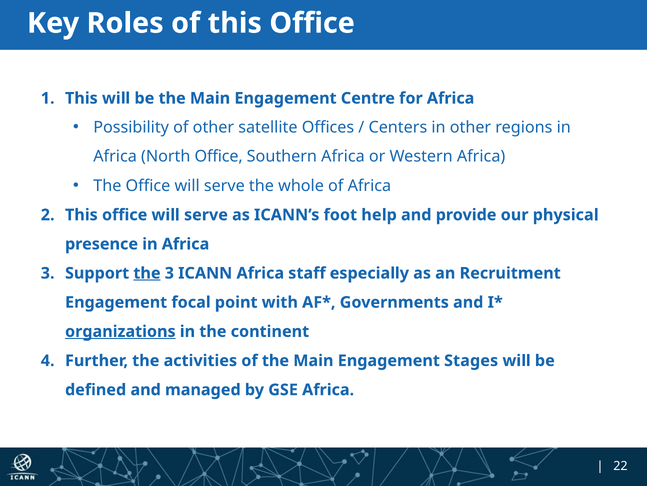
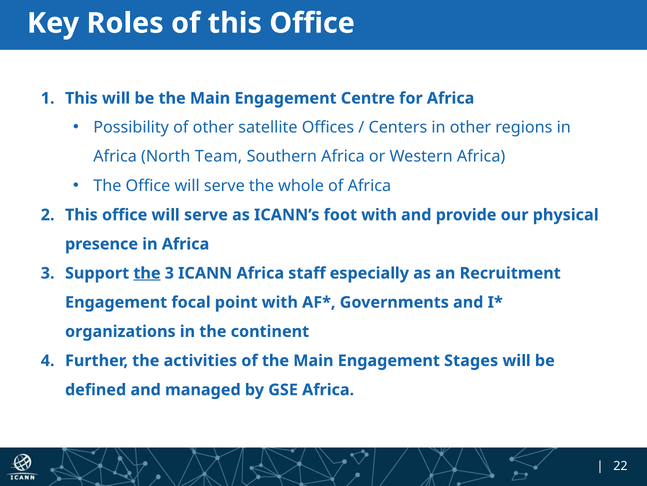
North Office: Office -> Team
foot help: help -> with
organizations underline: present -> none
